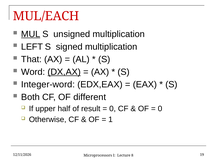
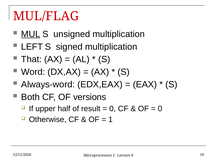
MUL/EACH: MUL/EACH -> MUL/FLAG
DX,AX underline: present -> none
Integer-word: Integer-word -> Always-word
different: different -> versions
